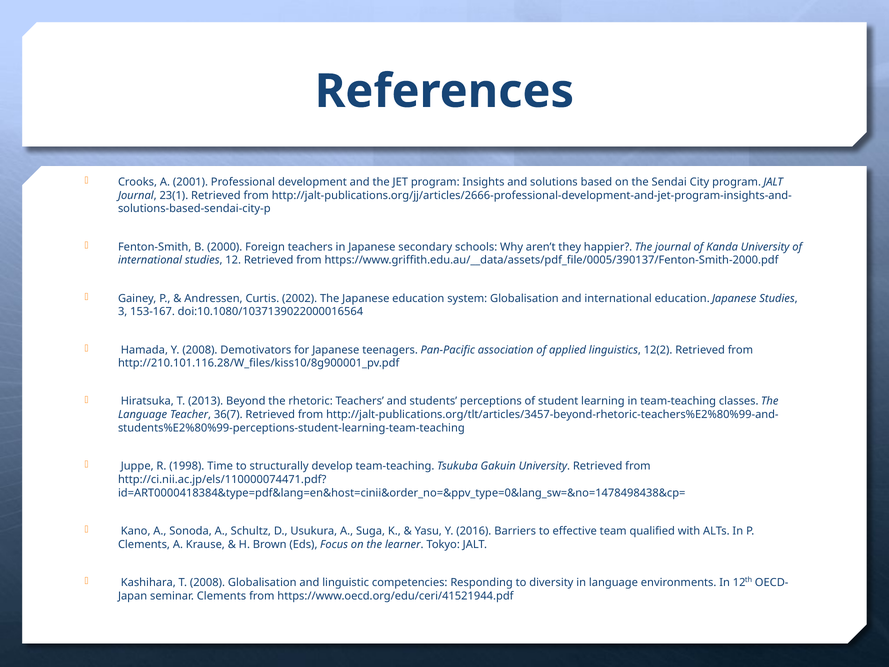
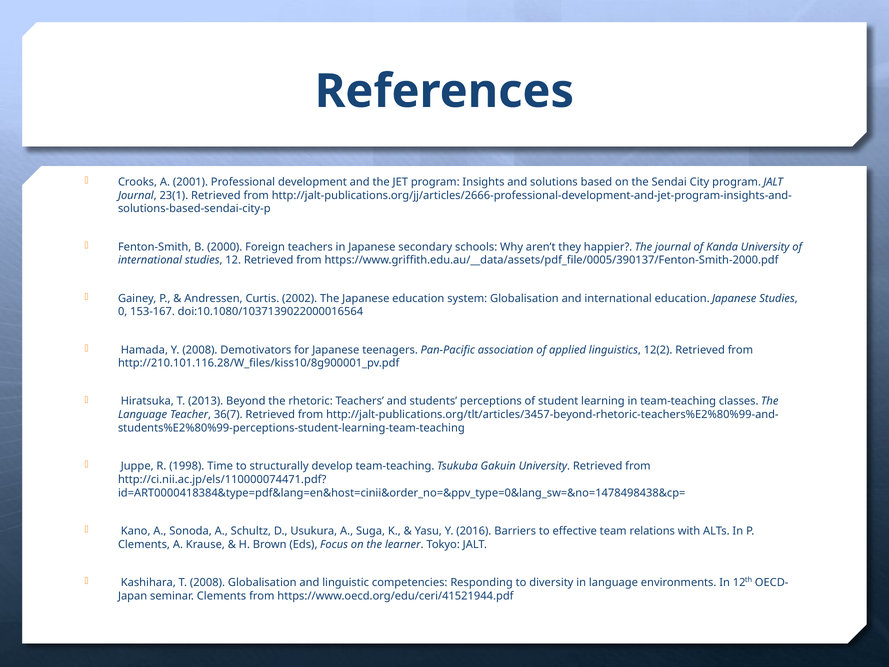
3: 3 -> 0
qualified: qualified -> relations
